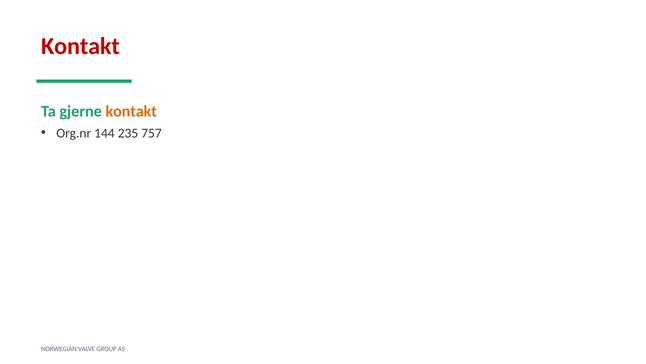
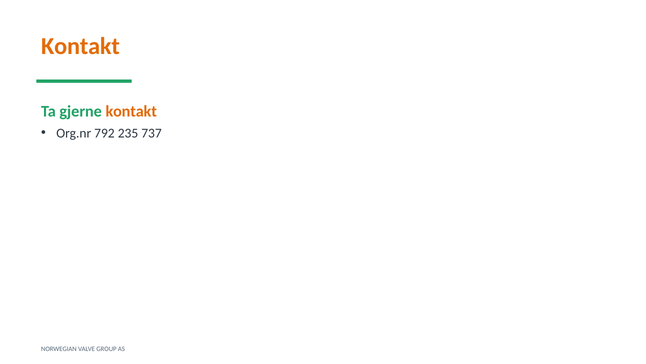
Kontakt at (80, 46) colour: red -> orange
144: 144 -> 792
757: 757 -> 737
